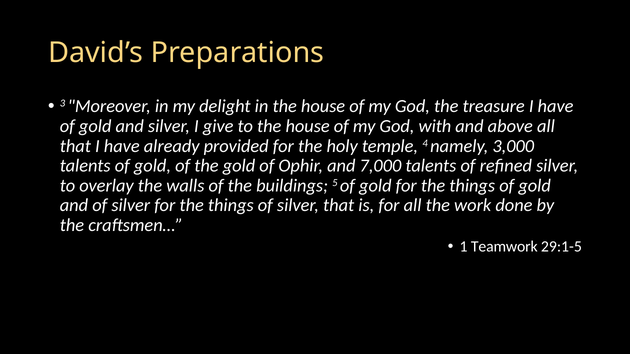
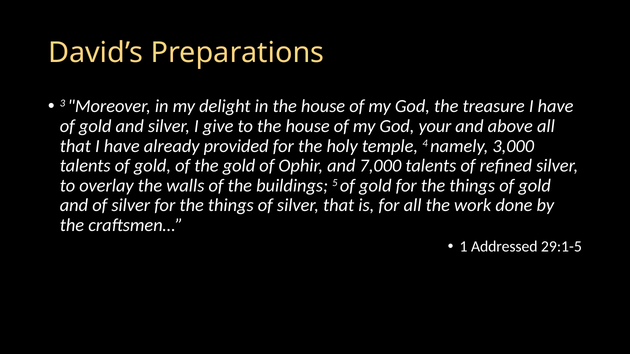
with: with -> your
Teamwork: Teamwork -> Addressed
